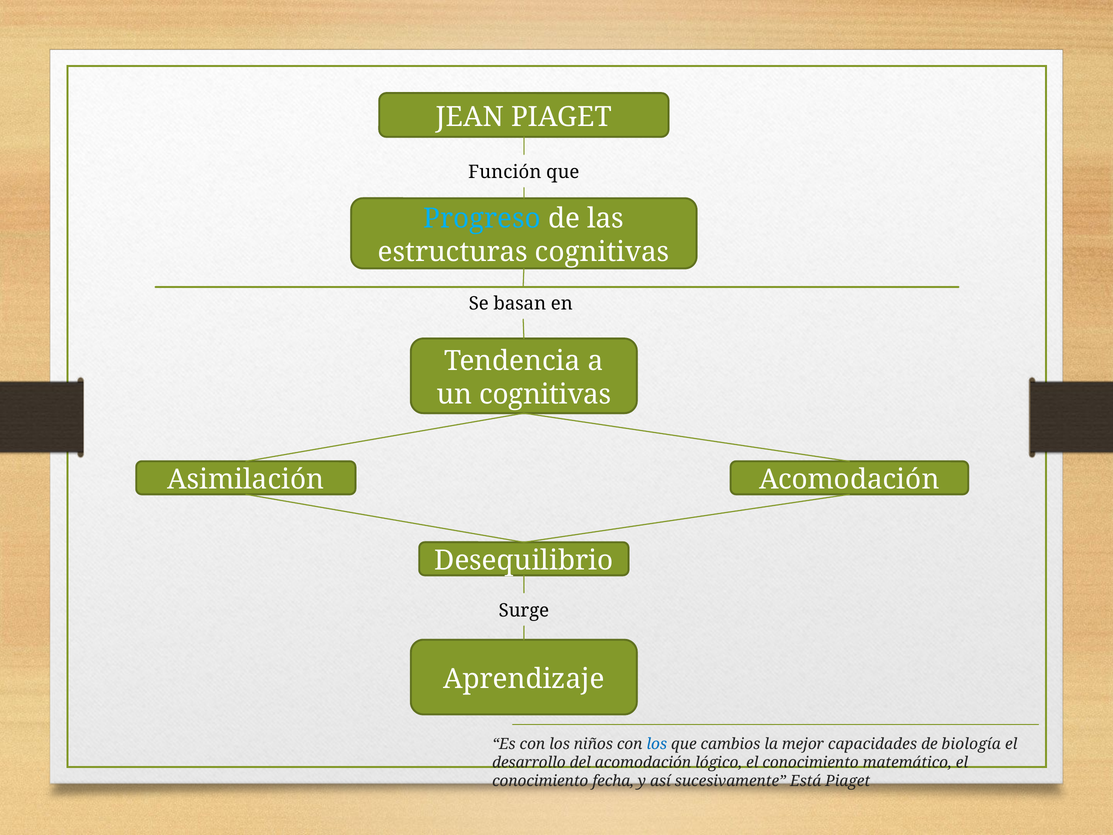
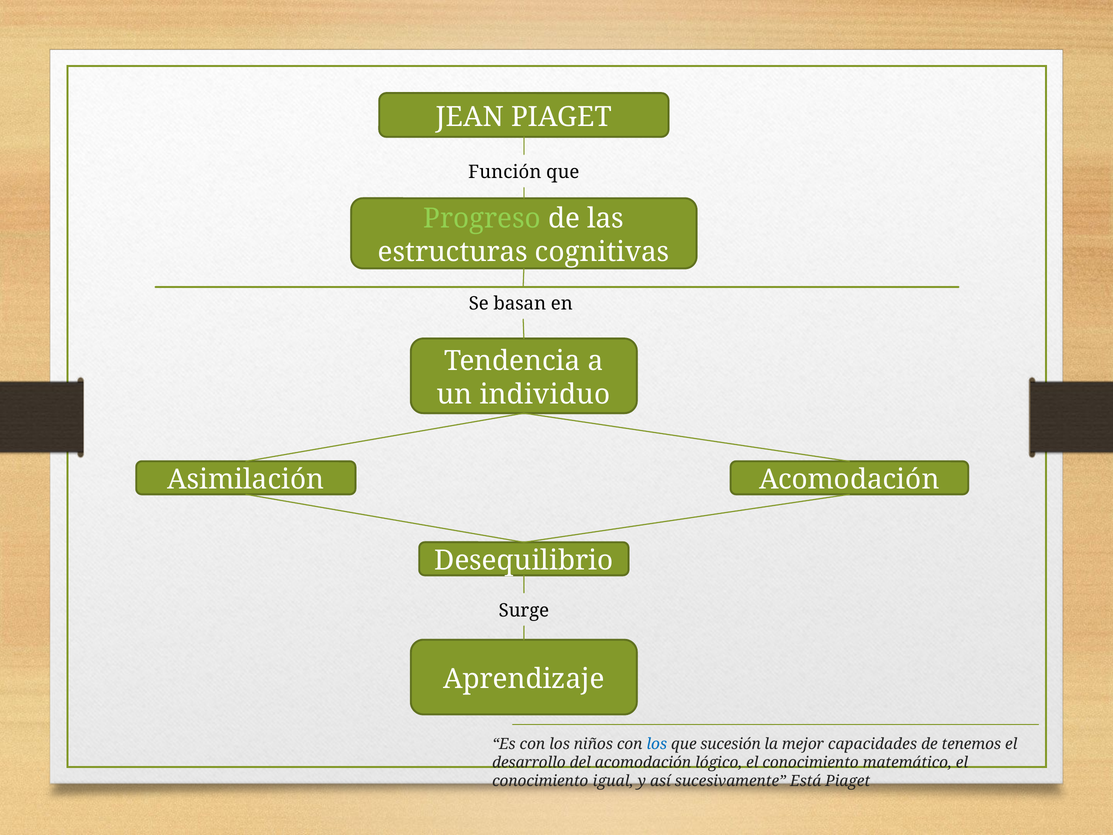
Progreso colour: light blue -> light green
un cognitivas: cognitivas -> individuo
cambios: cambios -> sucesión
biología: biología -> tenemos
fecha: fecha -> igual
